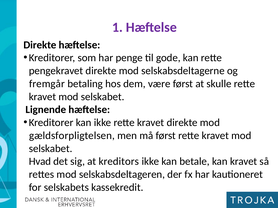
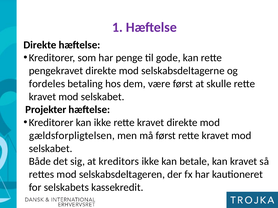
fremgår: fremgår -> fordeles
Lignende: Lignende -> Projekter
Hvad: Hvad -> Både
